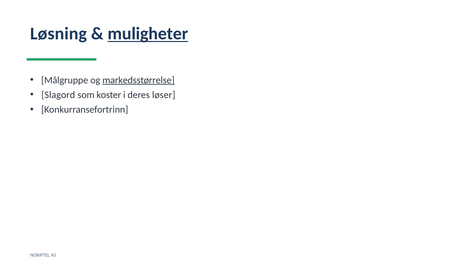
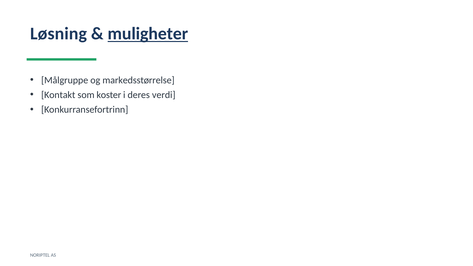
markedsstørrelse underline: present -> none
Slagord: Slagord -> Kontakt
løser: løser -> verdi
